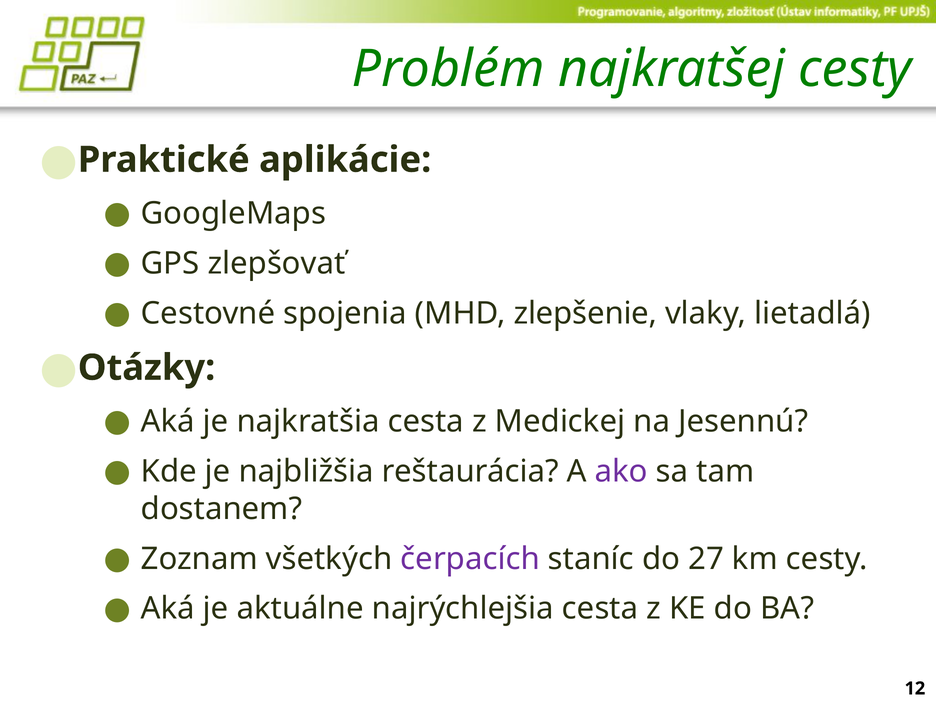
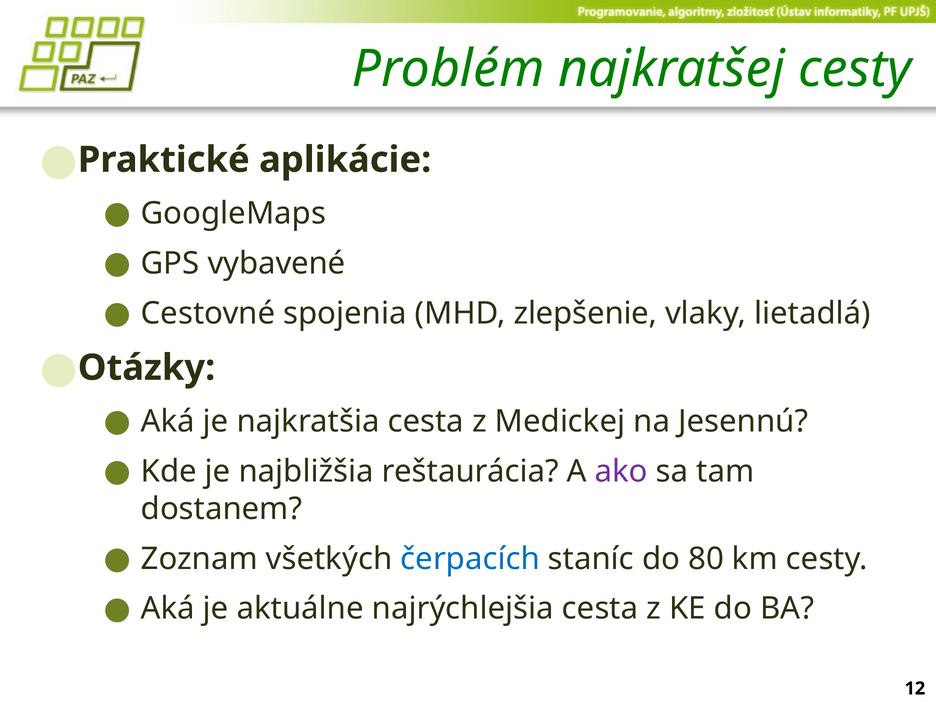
zlepšovať: zlepšovať -> vybavené
čerpacích colour: purple -> blue
27: 27 -> 80
